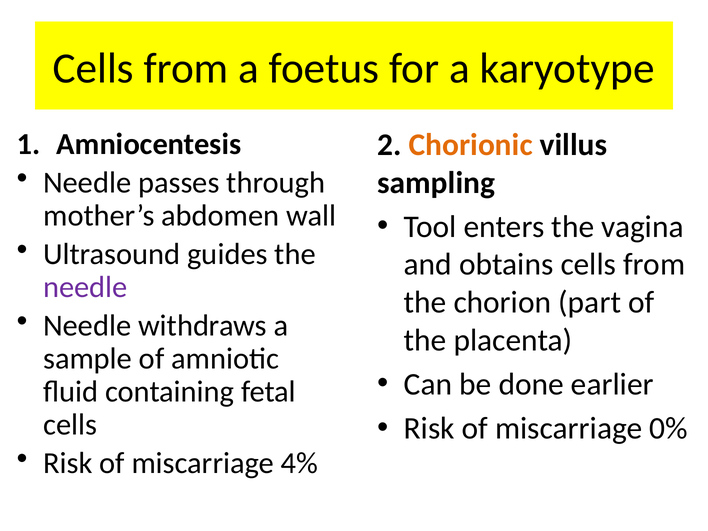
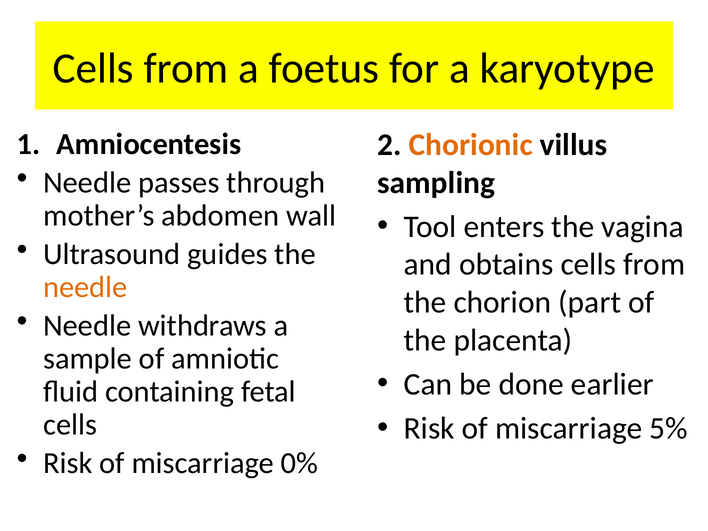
needle at (85, 287) colour: purple -> orange
0%: 0% -> 5%
4%: 4% -> 0%
